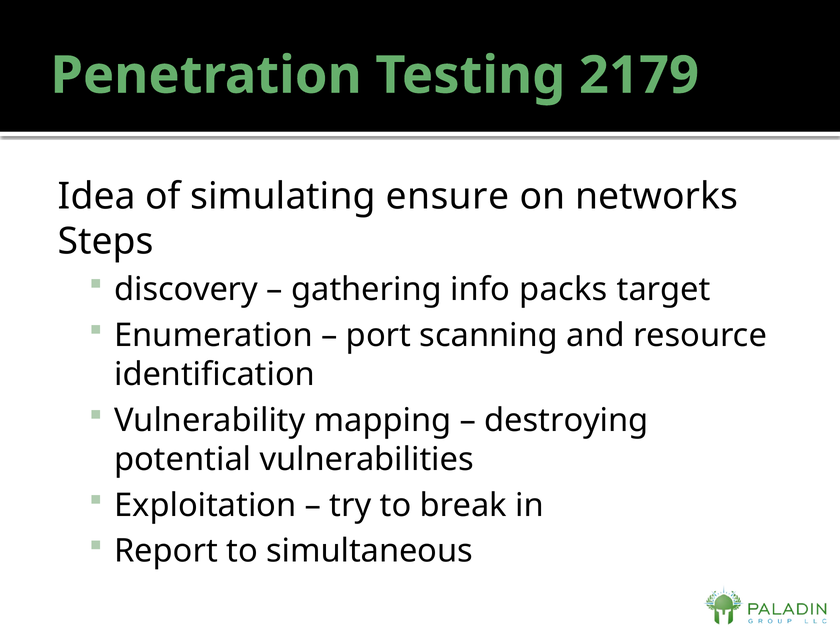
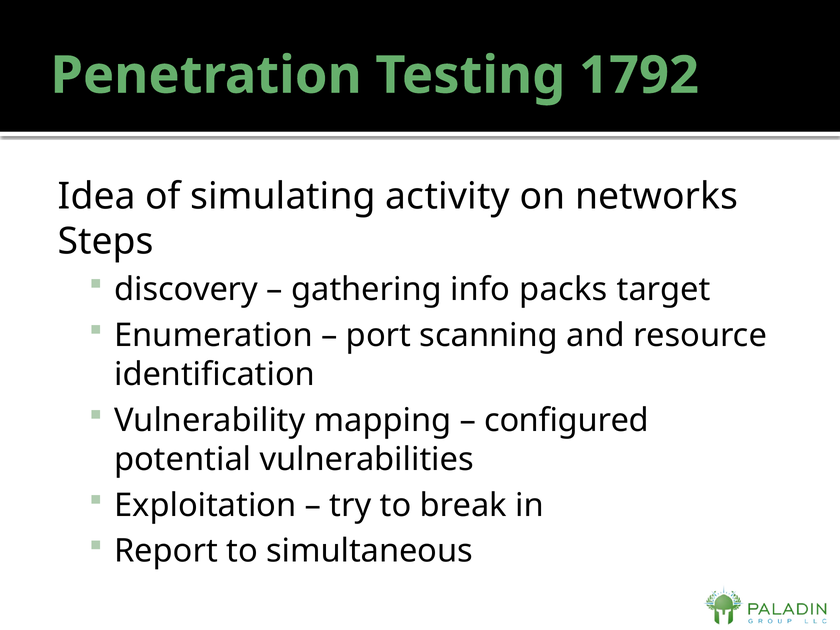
2179: 2179 -> 1792
ensure: ensure -> activity
destroying: destroying -> configured
